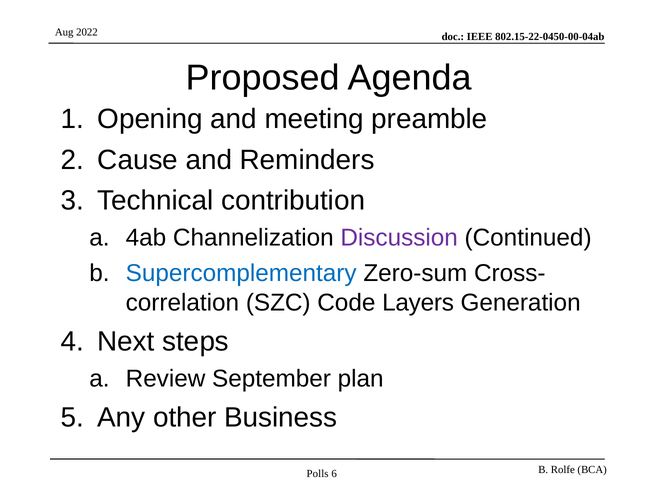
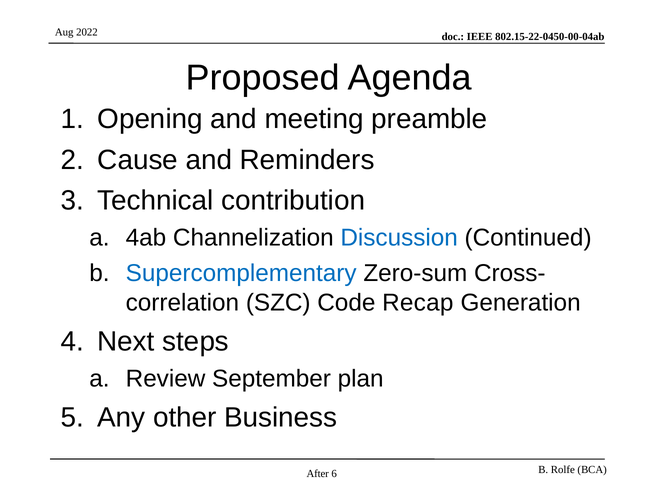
Discussion colour: purple -> blue
Layers: Layers -> Recap
Polls: Polls -> After
